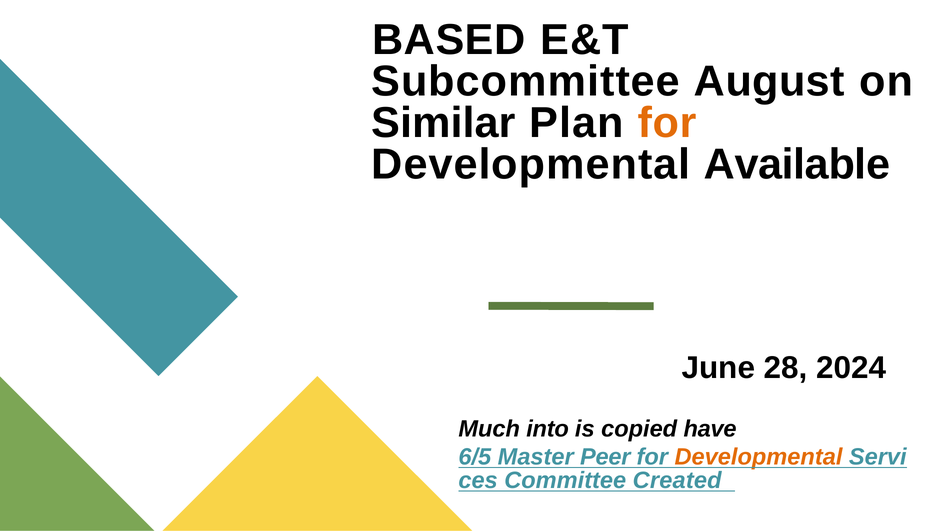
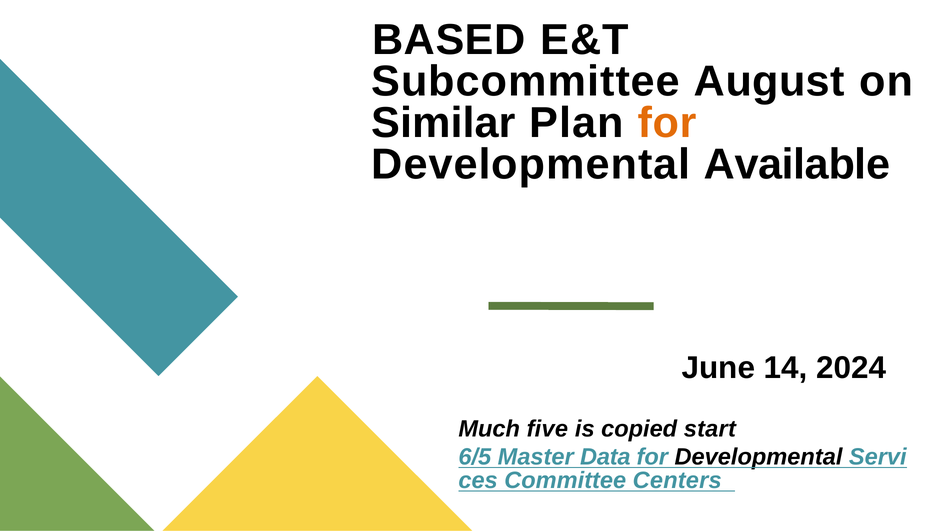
28: 28 -> 14
into: into -> five
have: have -> start
Peer: Peer -> Data
Developmental at (758, 457) colour: orange -> black
Created: Created -> Centers
